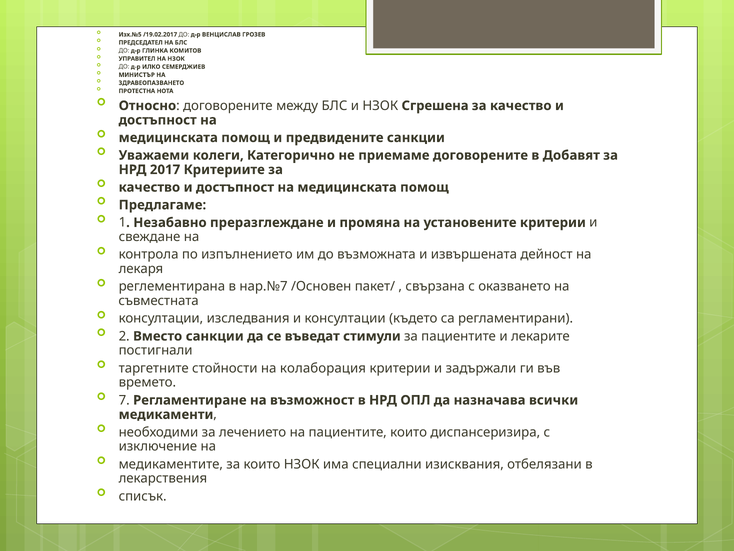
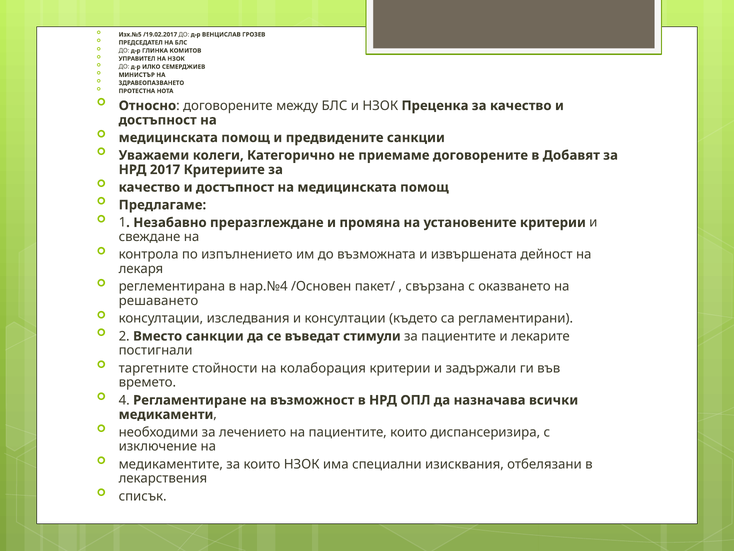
Сгрешена: Сгрешена -> Преценка
нар.№7: нар.№7 -> нар.№4
съвместната: съвместната -> решаването
7: 7 -> 4
